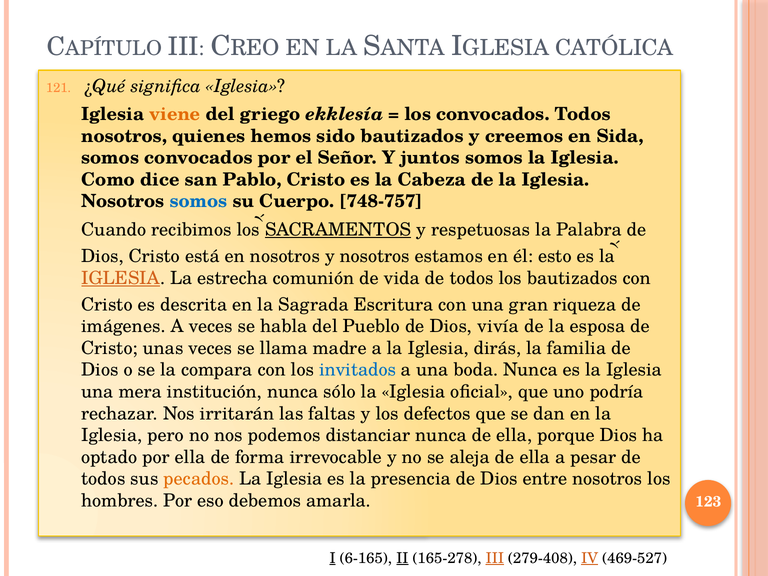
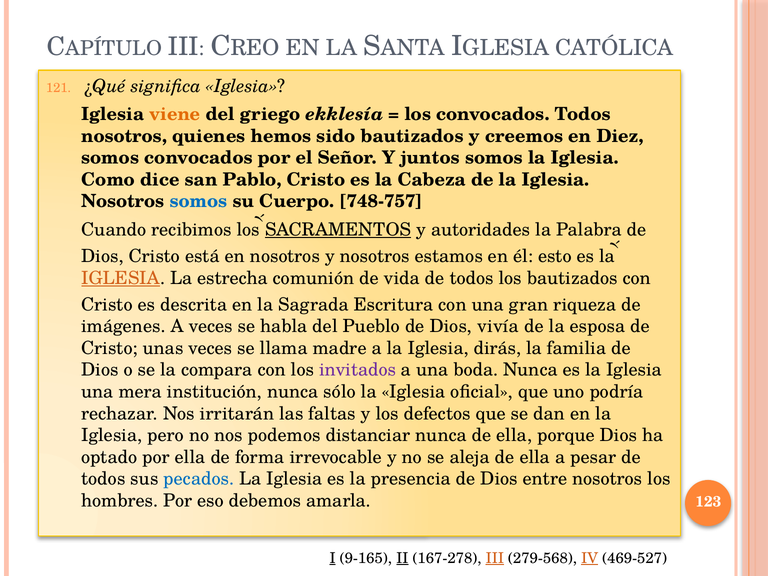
Sida: Sida -> Diez
respetuosas: respetuosas -> autoridades
invitados colour: blue -> purple
pecados colour: orange -> blue
6-165: 6-165 -> 9-165
165-278: 165-278 -> 167-278
279-408: 279-408 -> 279-568
